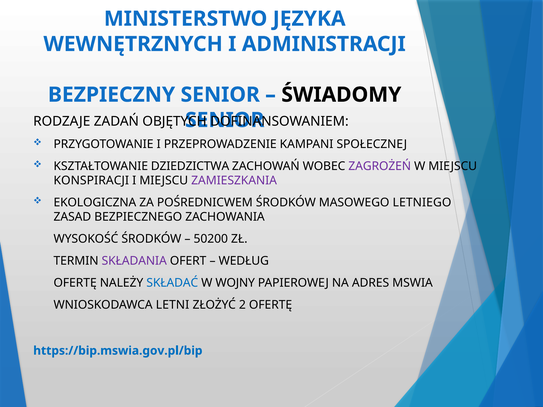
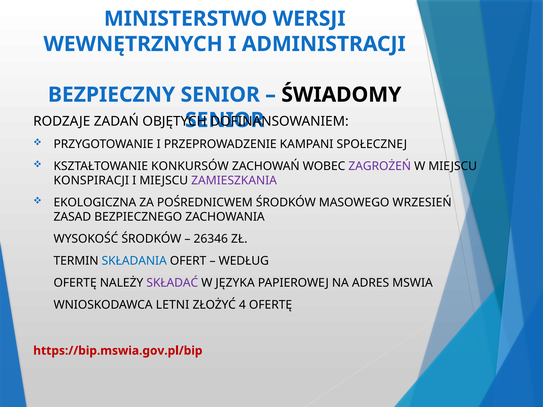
JĘZYKA: JĘZYKA -> WERSJI
DZIEDZICTWA: DZIEDZICTWA -> KONKURSÓW
LETNIEGO: LETNIEGO -> WRZESIEŃ
50200: 50200 -> 26346
SKŁADANIA colour: purple -> blue
SKŁADAĆ colour: blue -> purple
WOJNY: WOJNY -> JĘZYKA
2: 2 -> 4
https://bip.mswia.gov.pl/bip colour: blue -> red
